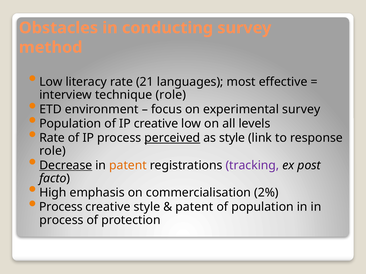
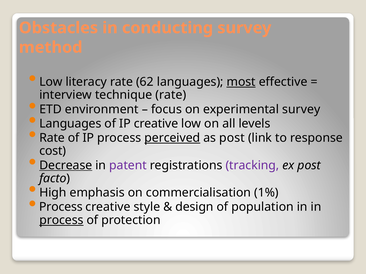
21: 21 -> 62
most underline: none -> present
technique role: role -> rate
Population at (70, 124): Population -> Languages
as style: style -> post
role at (53, 151): role -> cost
patent at (128, 166) colour: orange -> purple
2%: 2% -> 1%
patent at (194, 207): patent -> design
process at (61, 221) underline: none -> present
